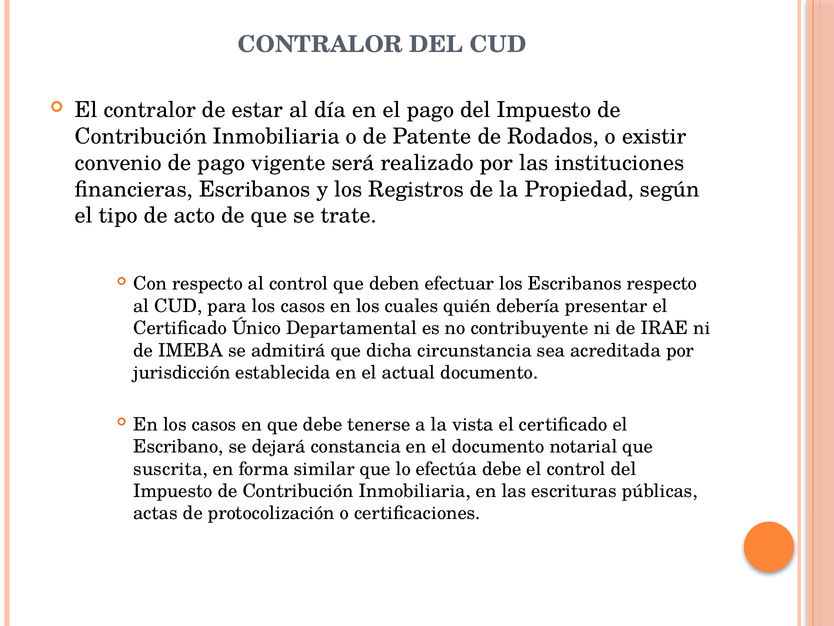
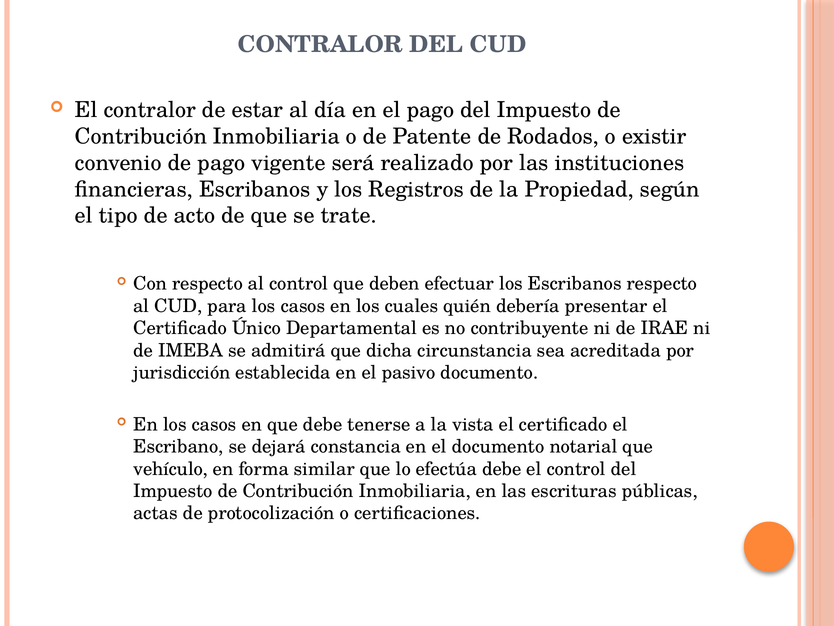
actual: actual -> pasivo
suscrita: suscrita -> vehículo
